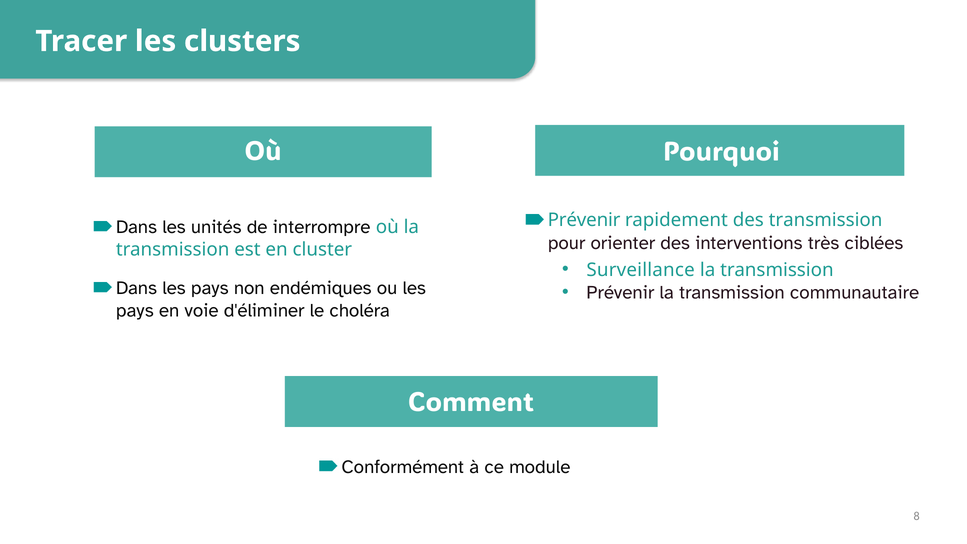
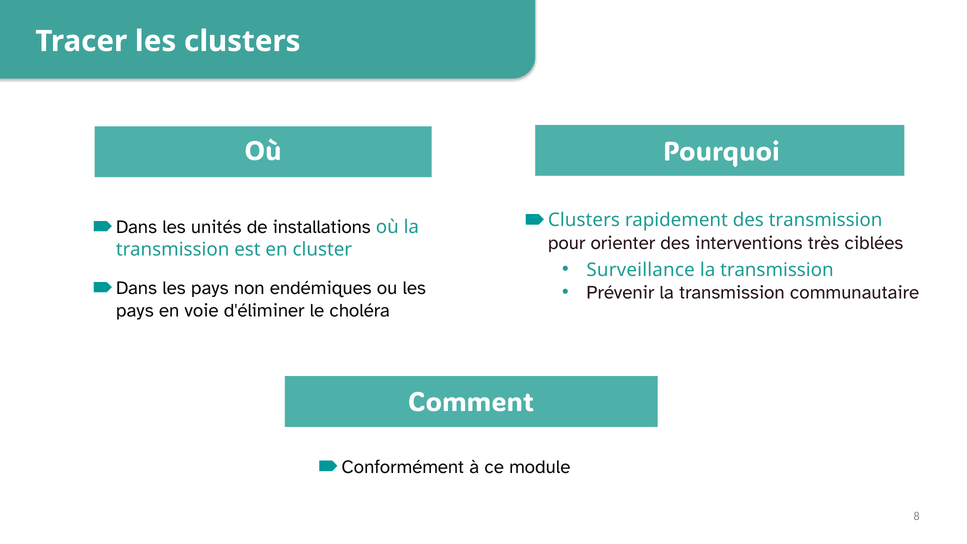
Prévenir at (584, 220): Prévenir -> Clusters
interrompre: interrompre -> installations
